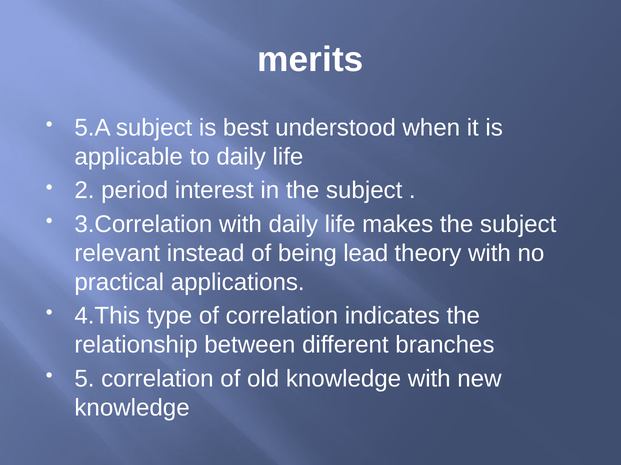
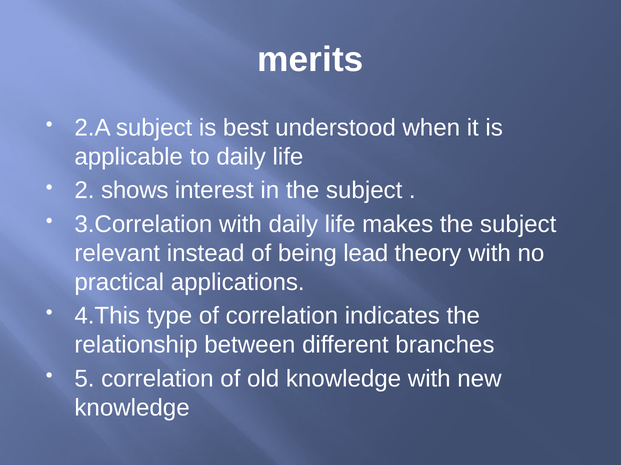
5.A: 5.A -> 2.A
period: period -> shows
